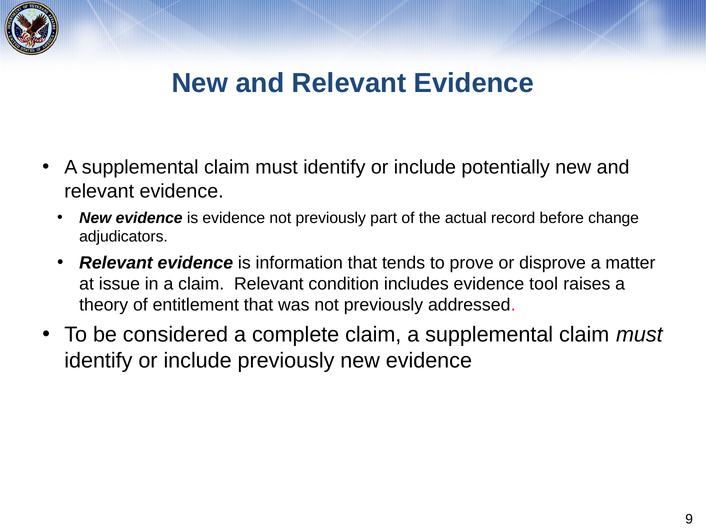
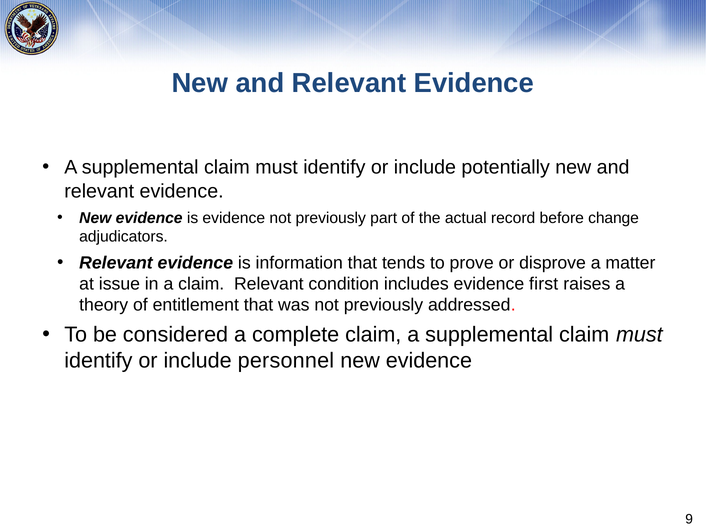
tool: tool -> first
include previously: previously -> personnel
